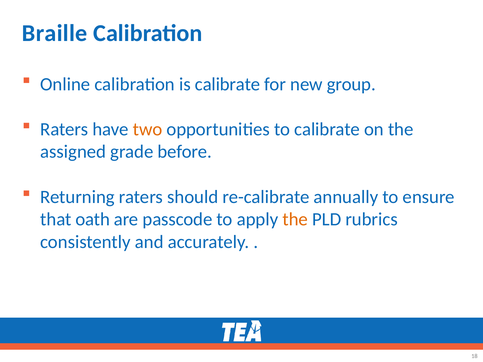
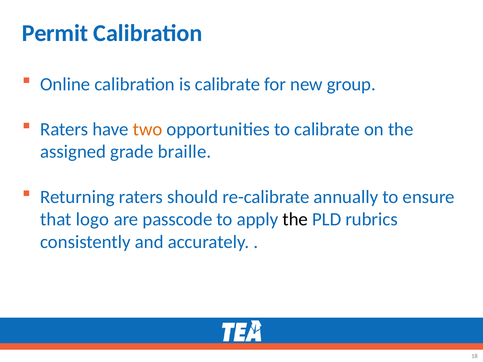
Braille: Braille -> Permit
before: before -> braille
oath: oath -> logo
the at (295, 220) colour: orange -> black
